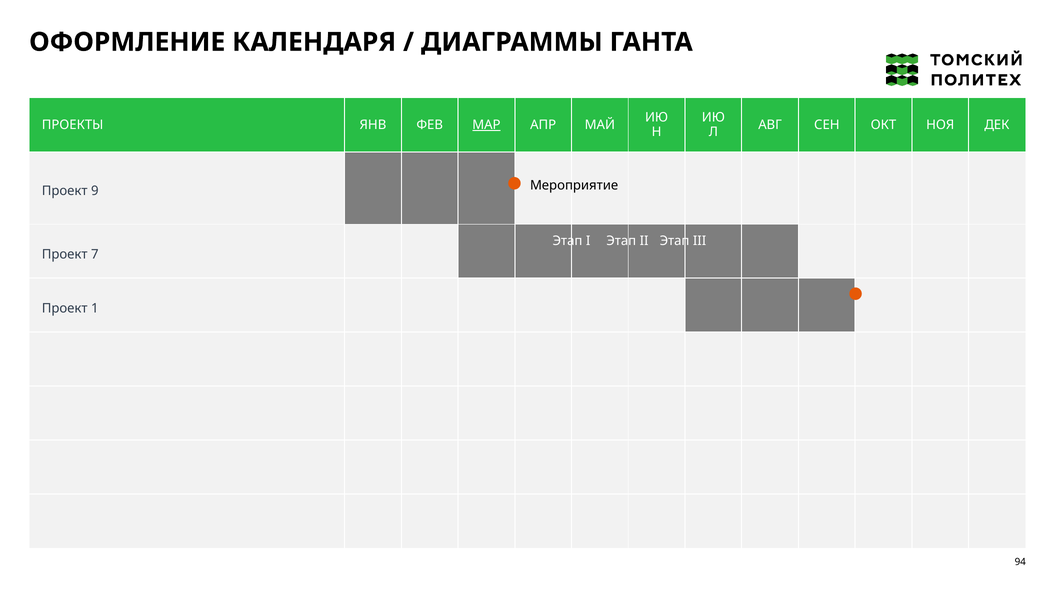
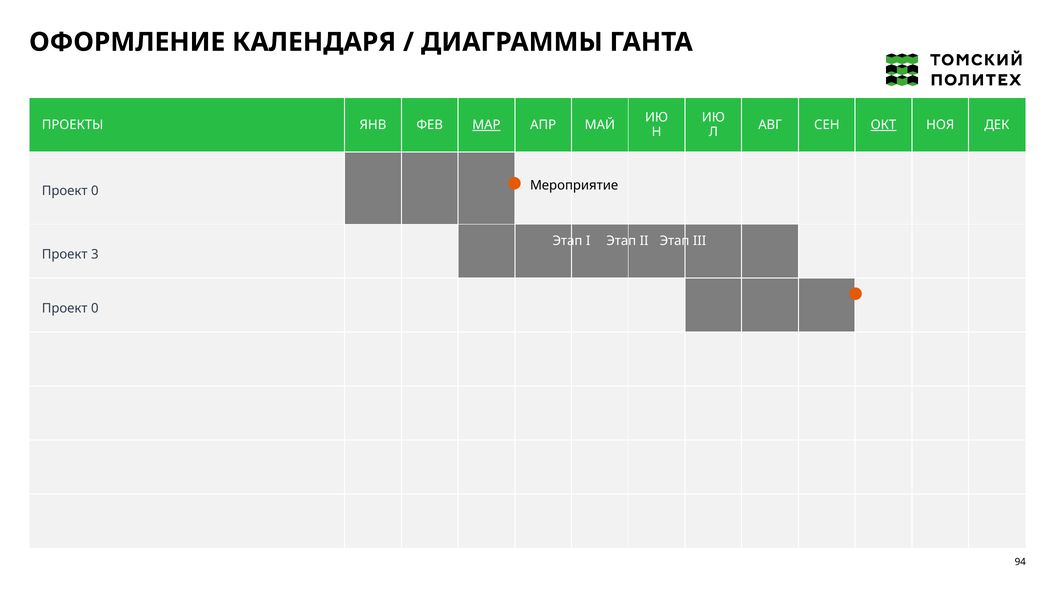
ОКТ underline: none -> present
9 at (95, 191): 9 -> 0
7: 7 -> 3
1 at (95, 308): 1 -> 0
